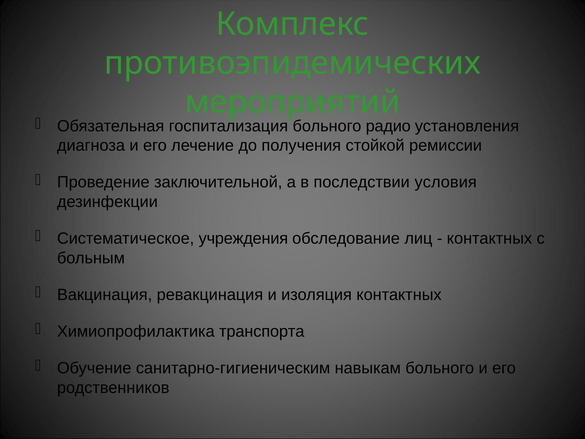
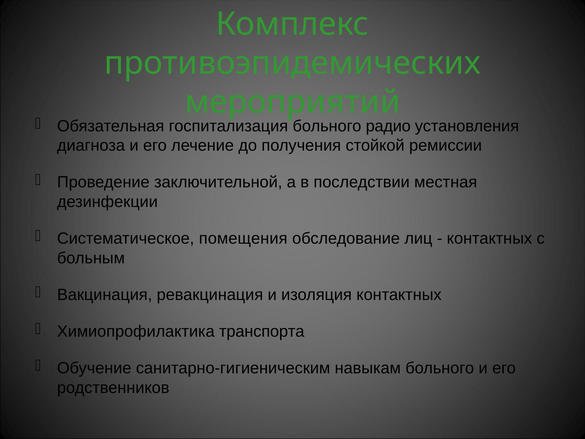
условия: условия -> местная
учреждения: учреждения -> помещения
